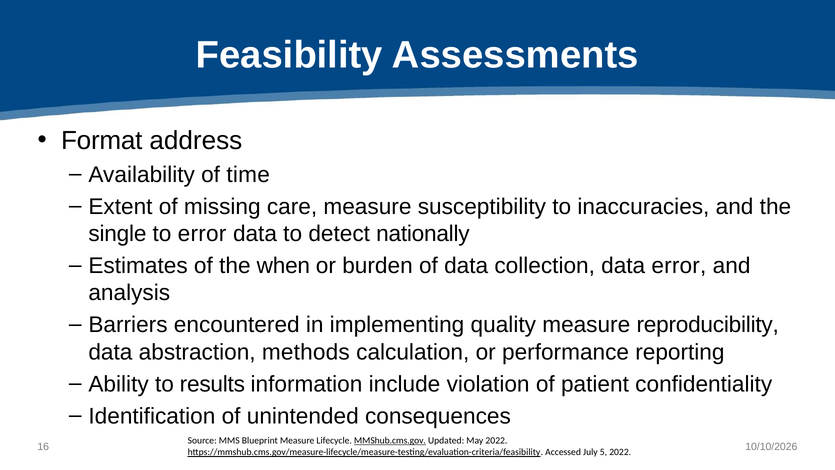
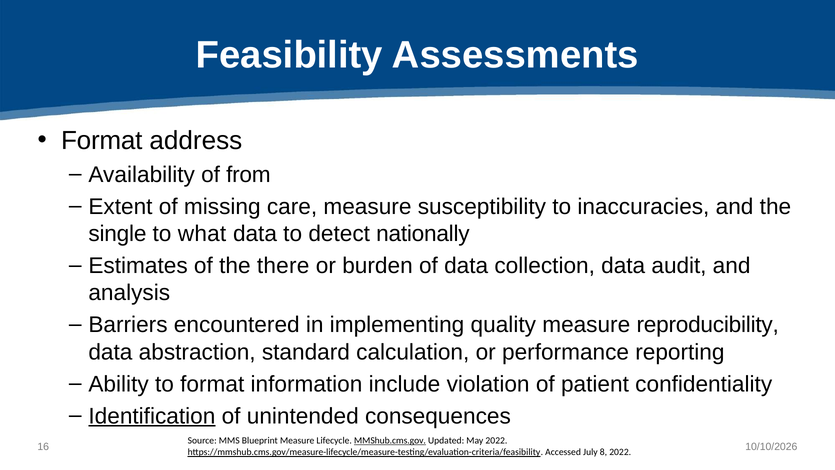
time: time -> from
to error: error -> what
when: when -> there
data error: error -> audit
methods: methods -> standard
to results: results -> format
Identification underline: none -> present
5: 5 -> 8
